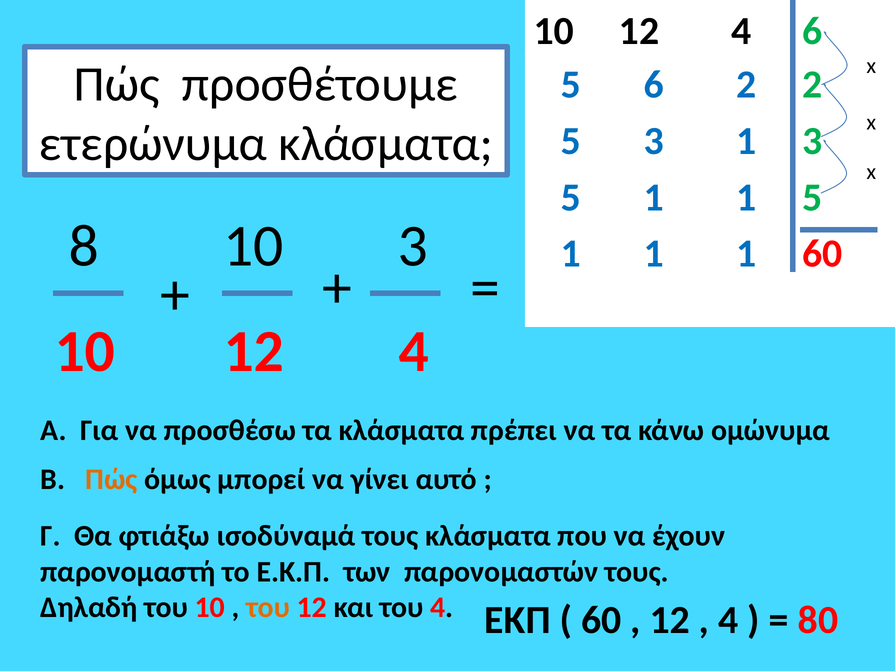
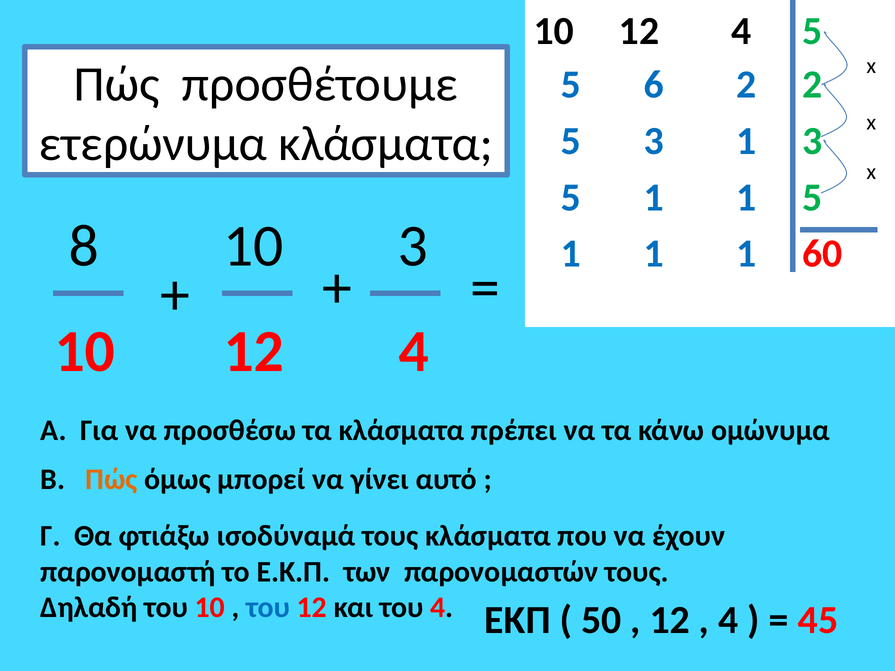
4 6: 6 -> 5
του at (268, 608) colour: orange -> blue
60 at (601, 620): 60 -> 50
80: 80 -> 45
